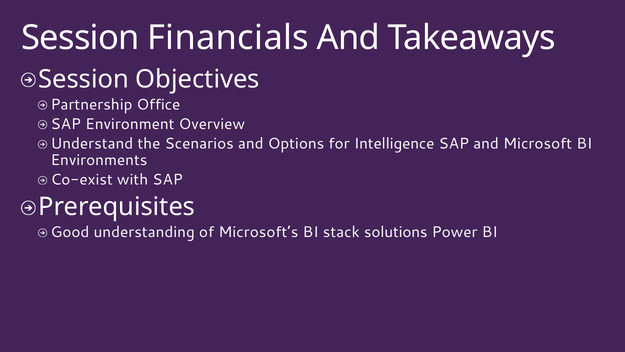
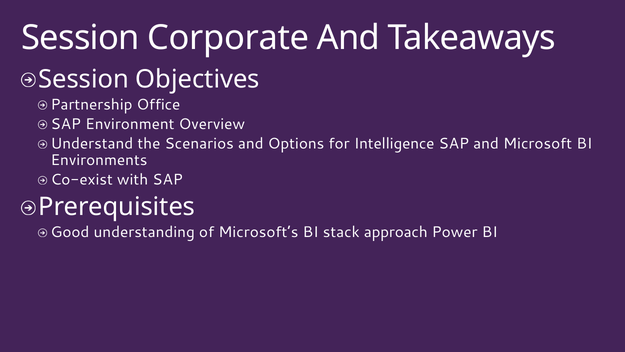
Financials: Financials -> Corporate
solutions: solutions -> approach
